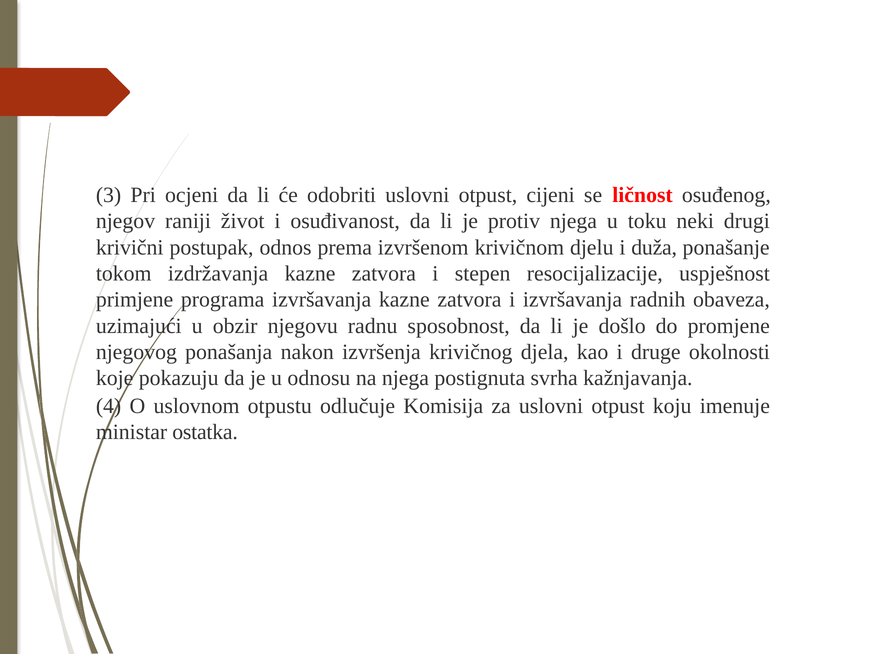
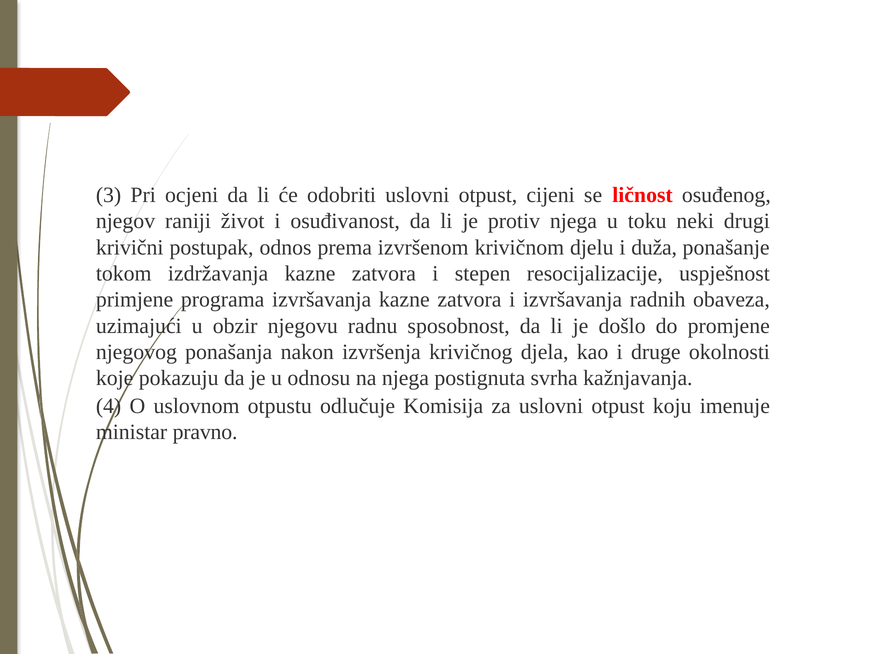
ostatka: ostatka -> pravno
